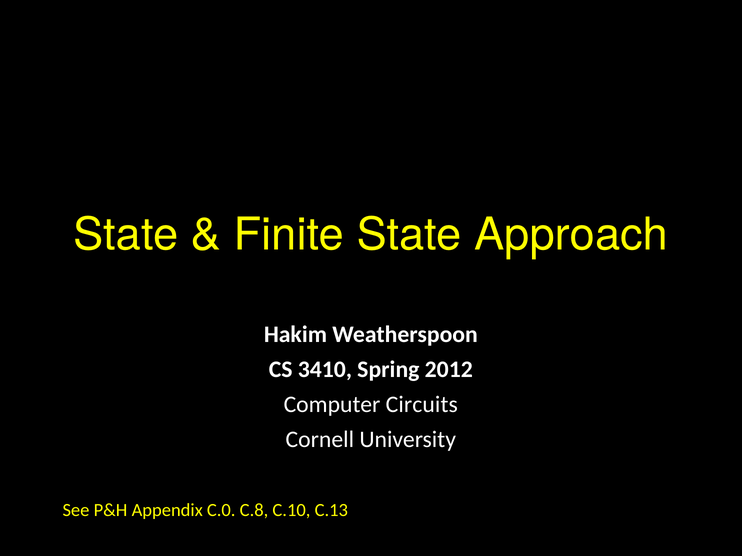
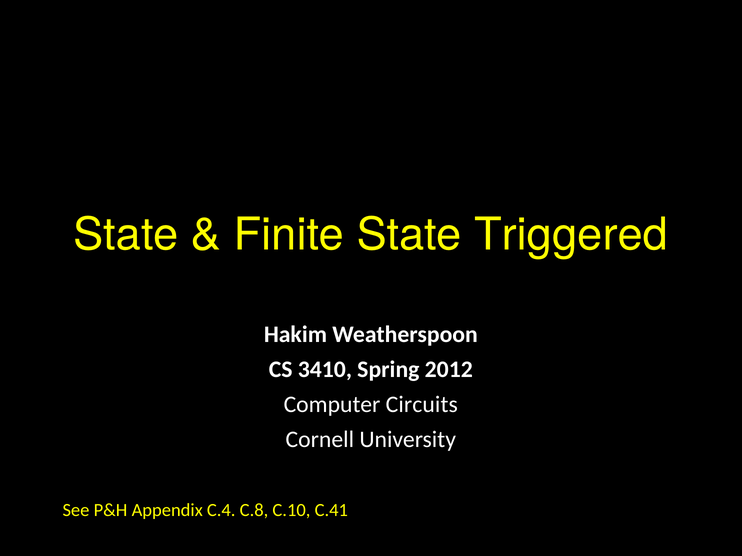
Approach: Approach -> Triggered
C.0: C.0 -> C.4
C.13: C.13 -> C.41
